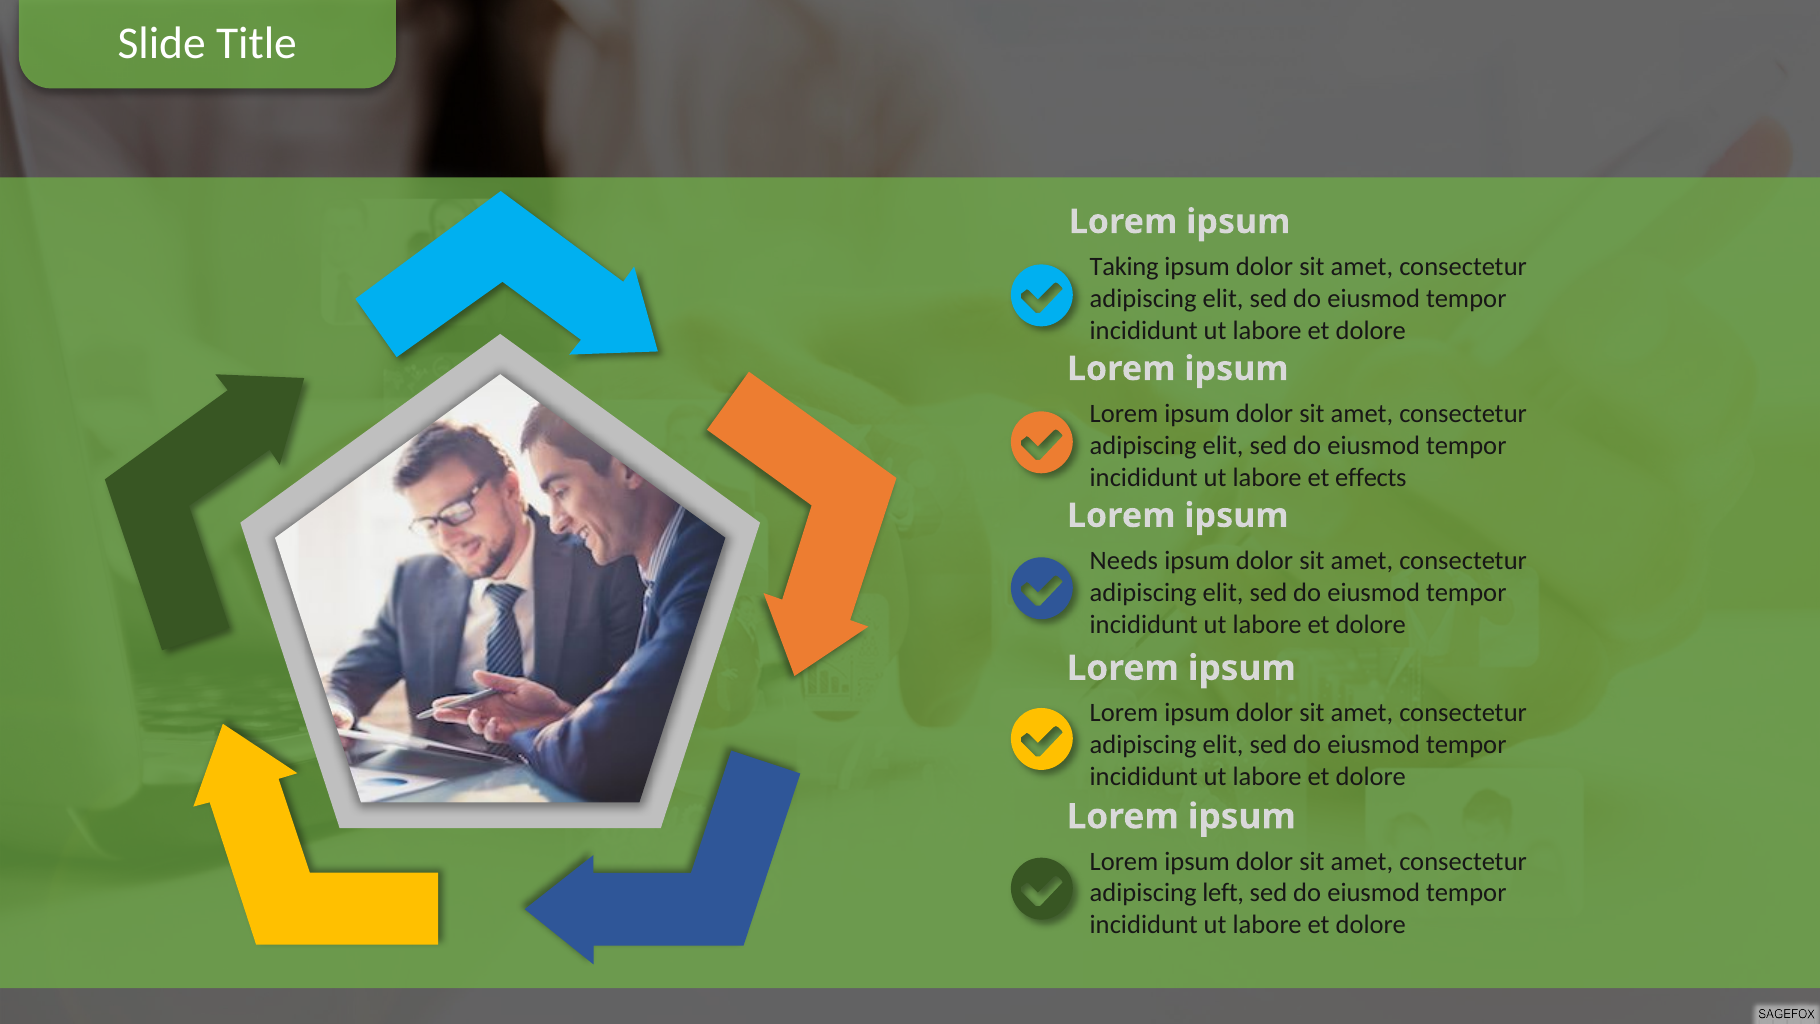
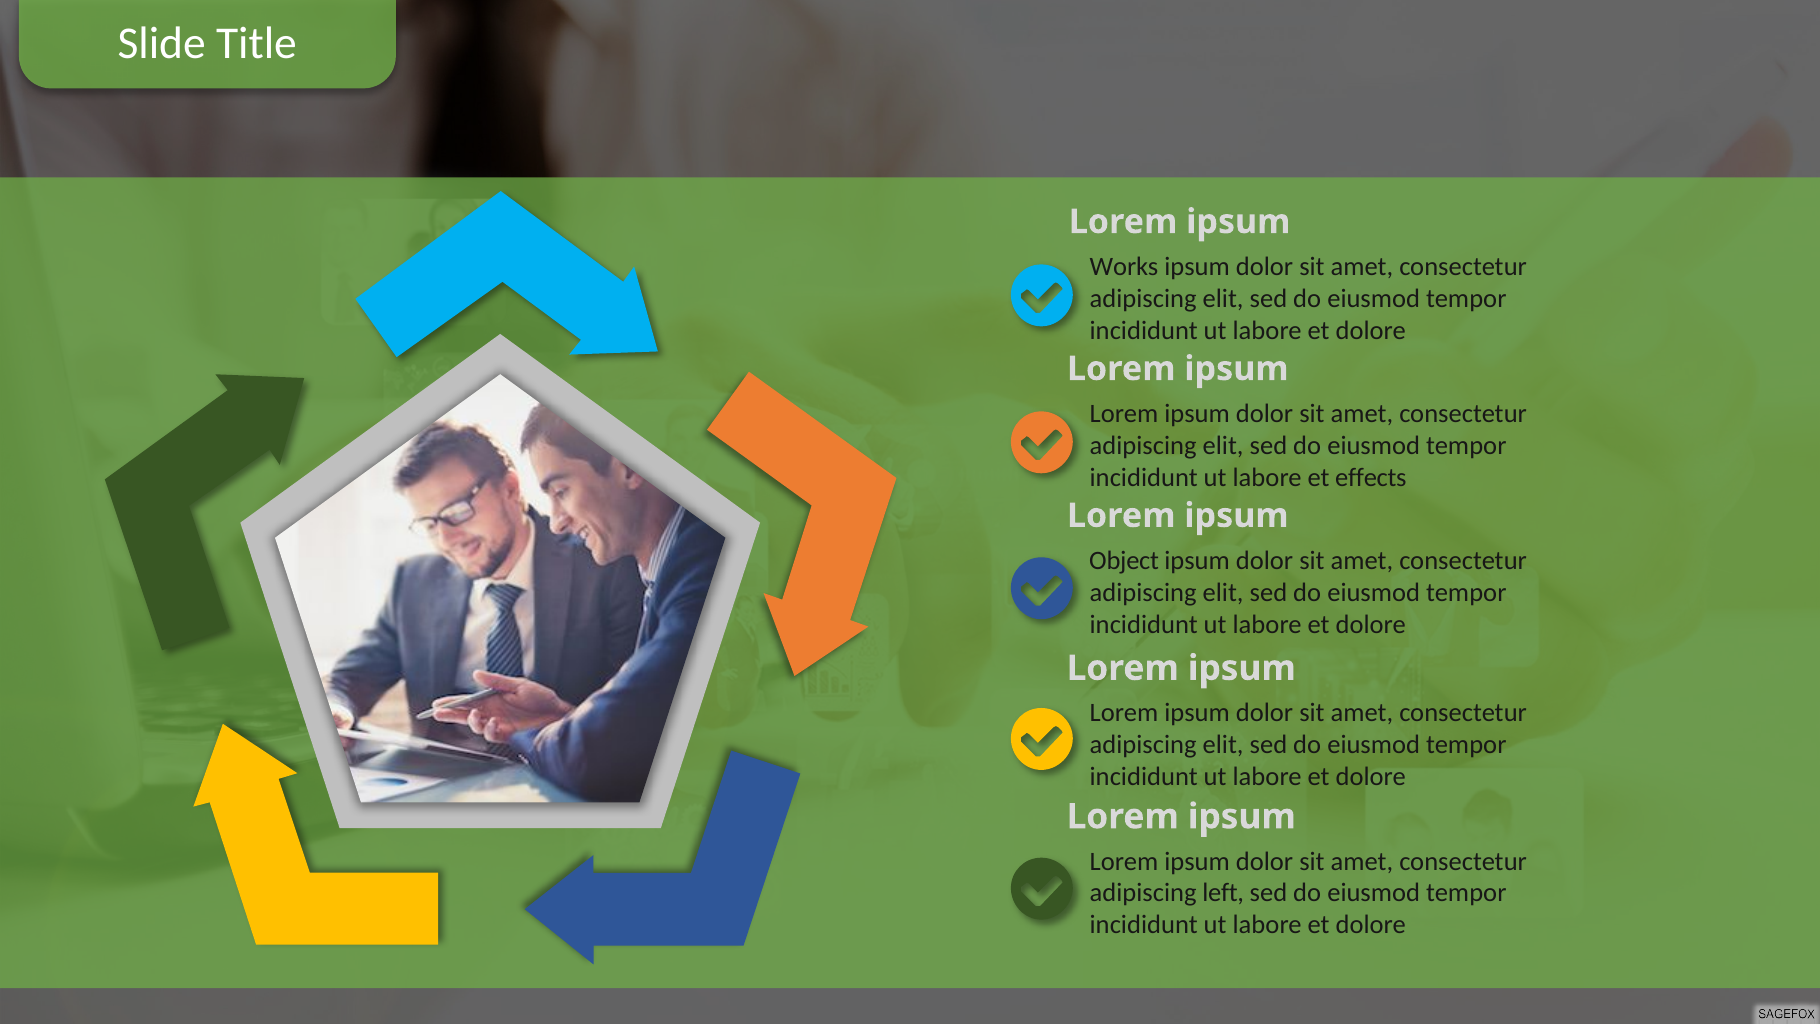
Taking: Taking -> Works
Needs: Needs -> Object
